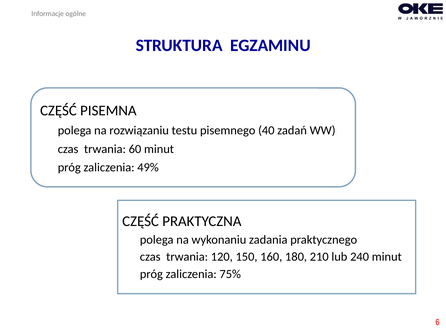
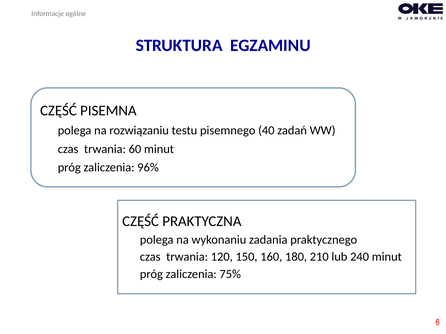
49%: 49% -> 96%
